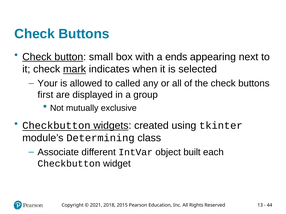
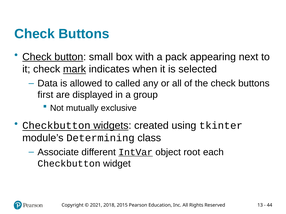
ends: ends -> pack
Your: Your -> Data
IntVar underline: none -> present
built: built -> root
